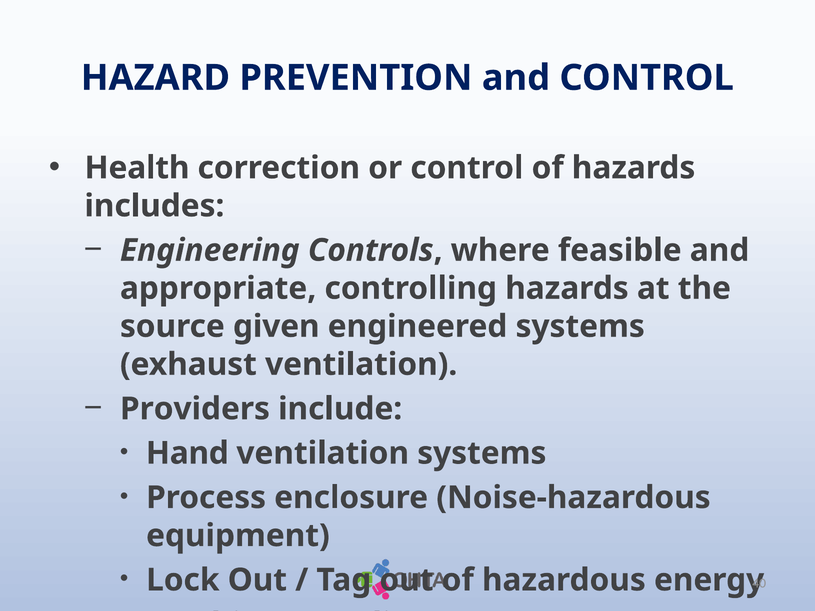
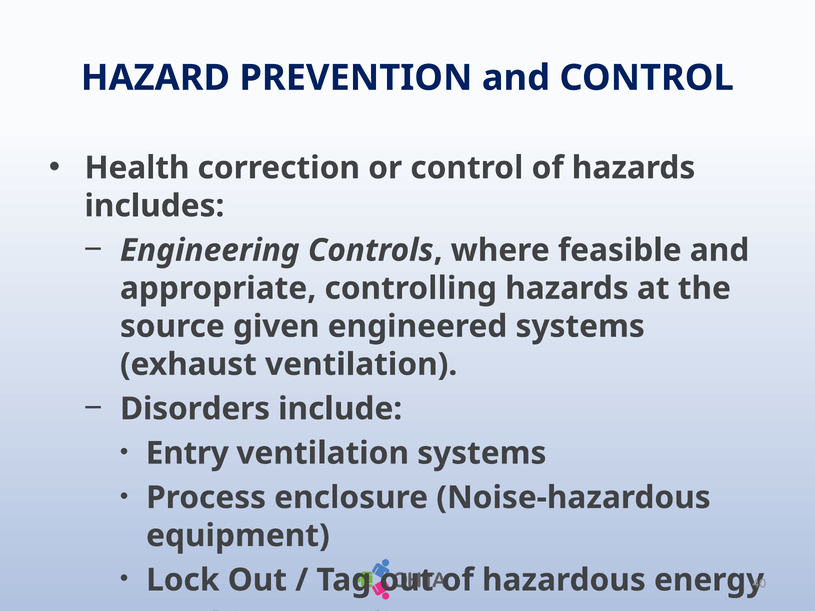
Providers: Providers -> Disorders
Hand: Hand -> Entry
